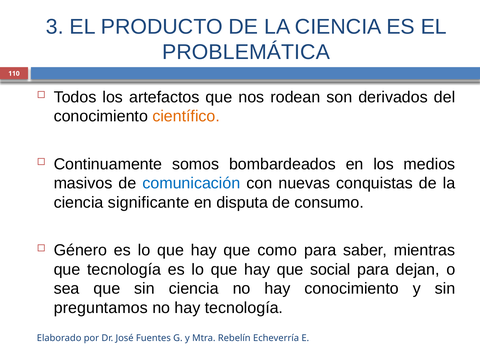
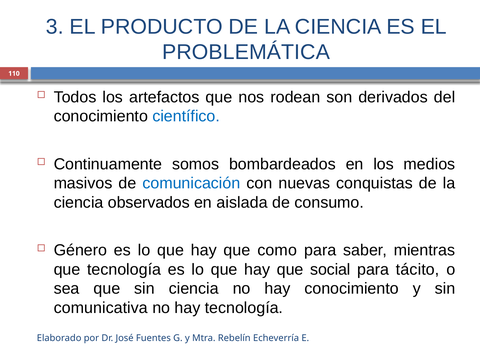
científico colour: orange -> blue
significante: significante -> observados
disputa: disputa -> aislada
dejan: dejan -> tácito
preguntamos: preguntamos -> comunicativa
